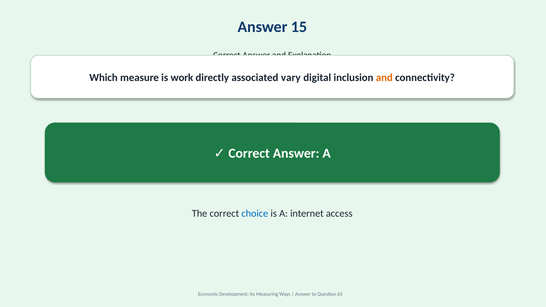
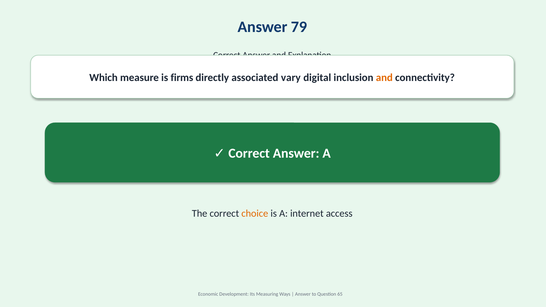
15: 15 -> 79
work: work -> firms
choice colour: blue -> orange
